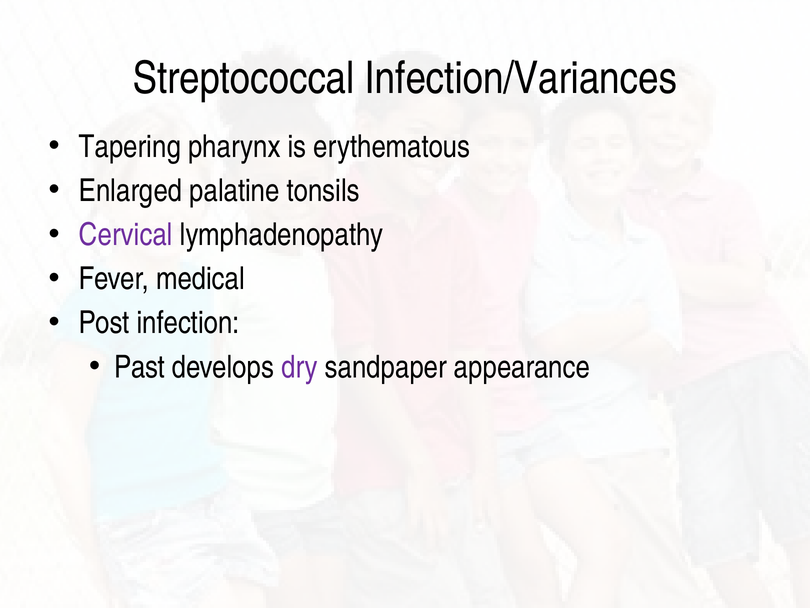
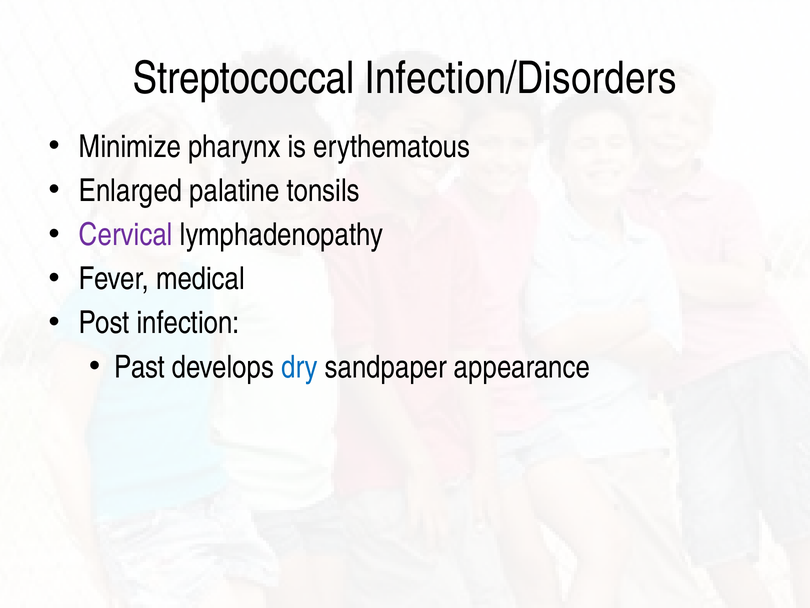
Infection/Variances: Infection/Variances -> Infection/Disorders
Tapering: Tapering -> Minimize
dry colour: purple -> blue
